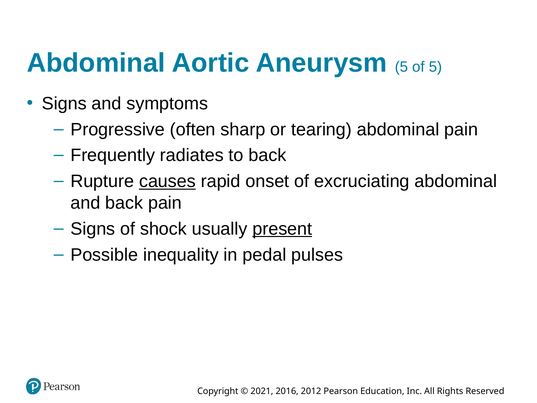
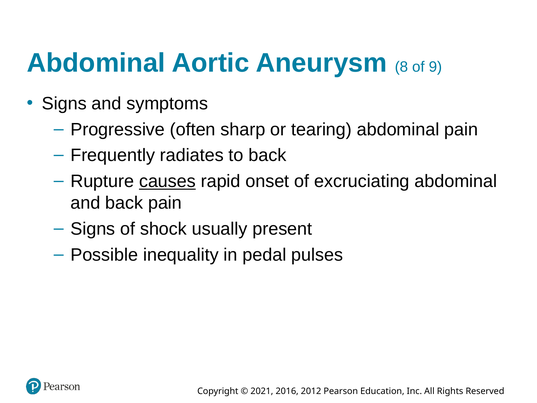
Aneurysm 5: 5 -> 8
of 5: 5 -> 9
present underline: present -> none
